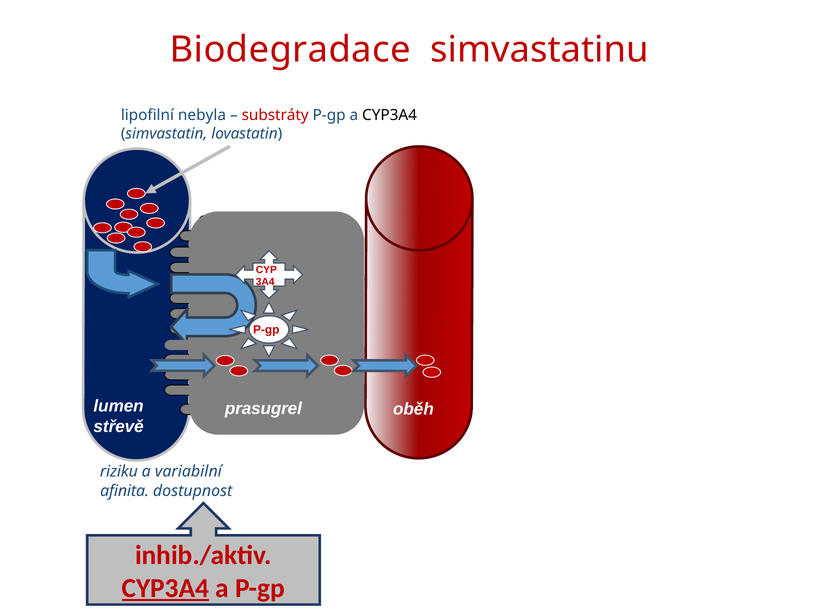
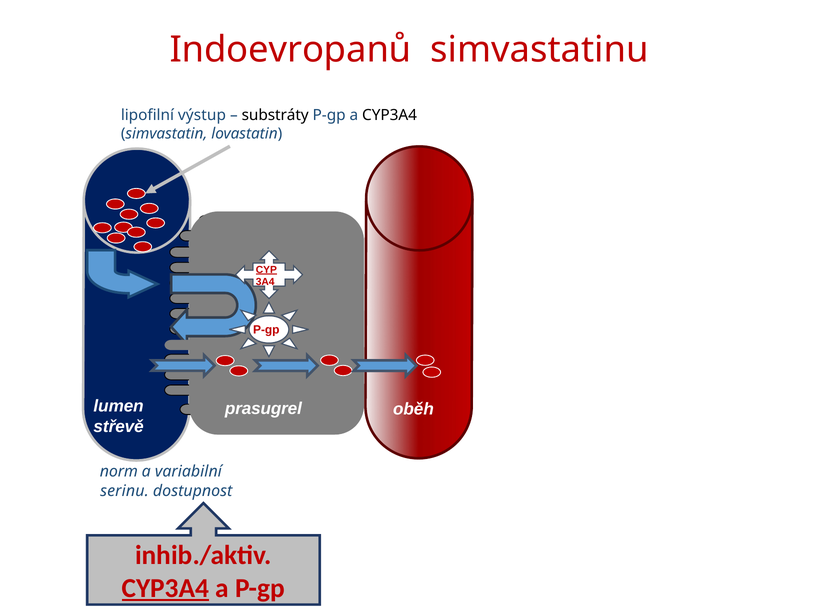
Biodegradace: Biodegradace -> Indoevropanů
nebyla: nebyla -> výstup
substráty colour: red -> black
CYP underline: none -> present
riziku: riziku -> norm
afinita: afinita -> serinu
